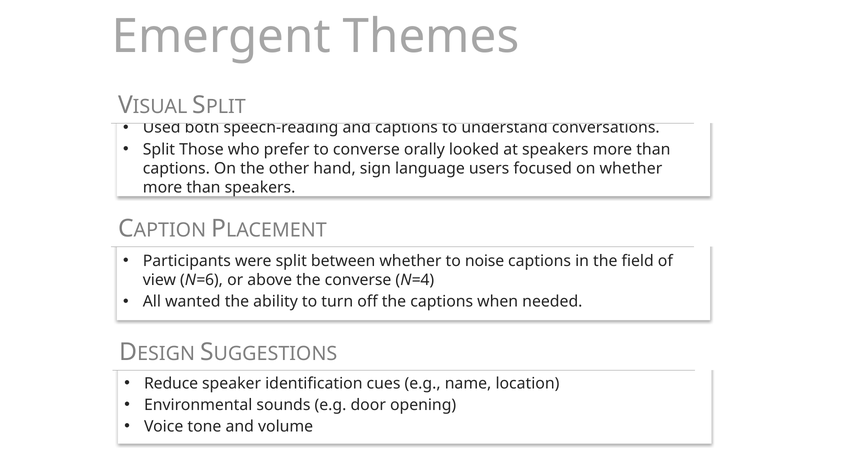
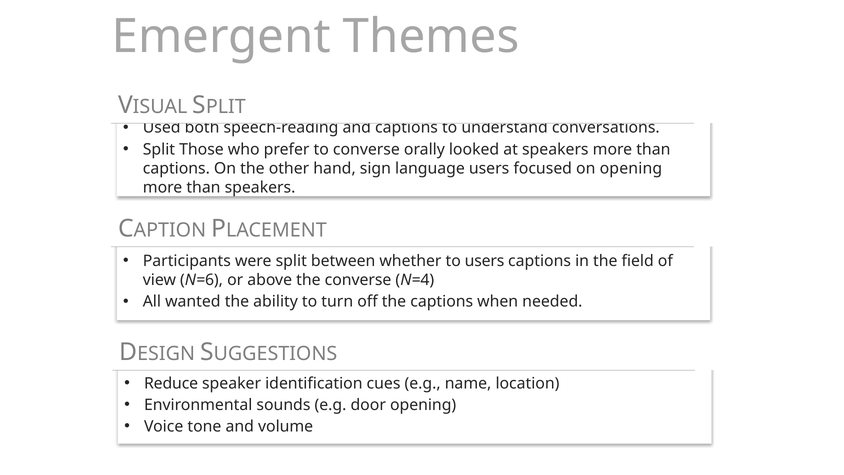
on whether: whether -> opening
to noise: noise -> users
